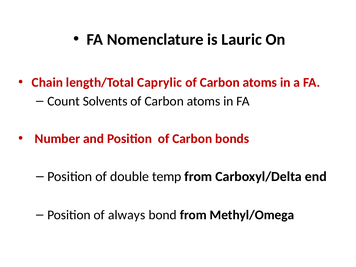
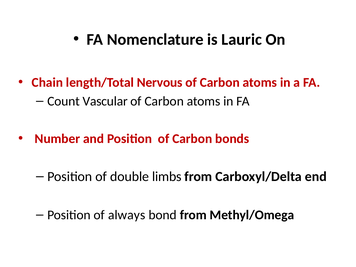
Caprylic: Caprylic -> Nervous
Solvents: Solvents -> Vascular
temp: temp -> limbs
